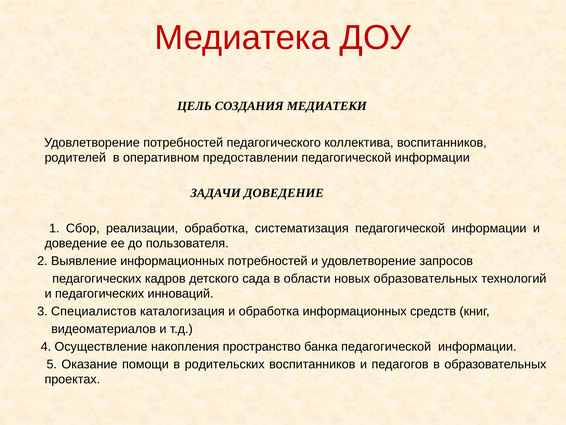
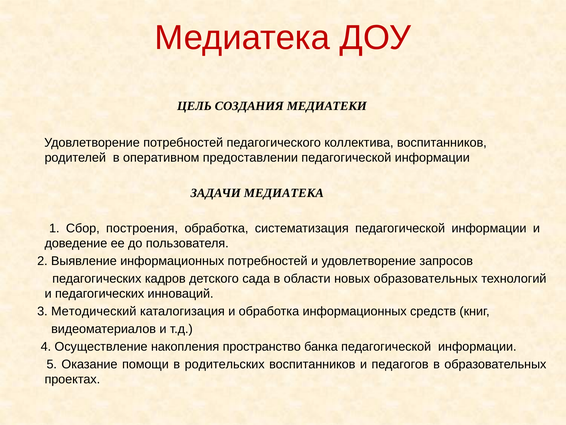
ЗАДАЧИ ДОВЕДЕНИЕ: ДОВЕДЕНИЕ -> МЕДИАТЕКА
реализации: реализации -> построения
Специалистов: Специалистов -> Методический
